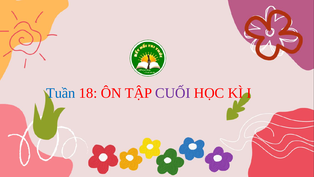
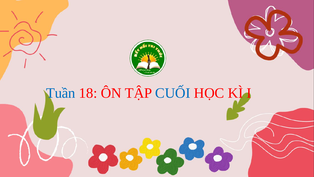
CUỐI colour: purple -> blue
